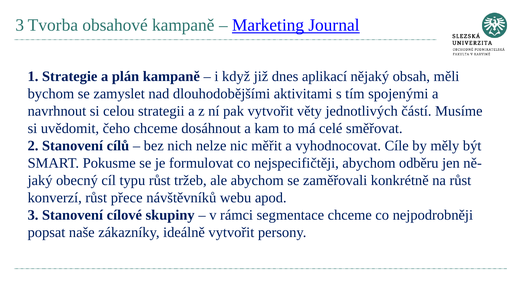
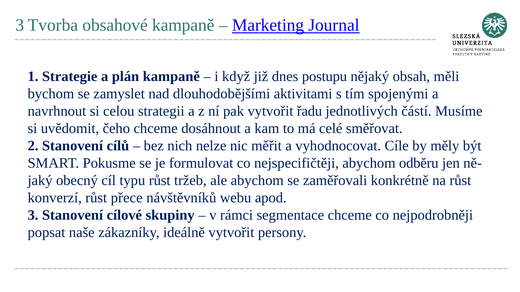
aplikací: aplikací -> postupu
věty: věty -> řadu
